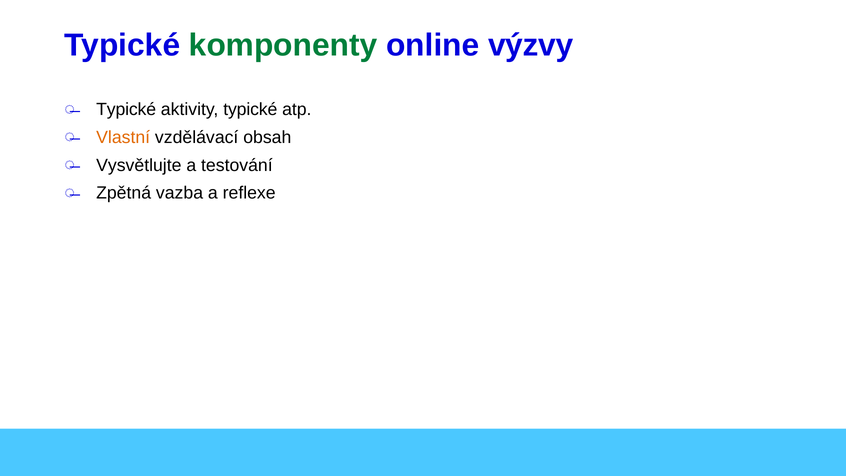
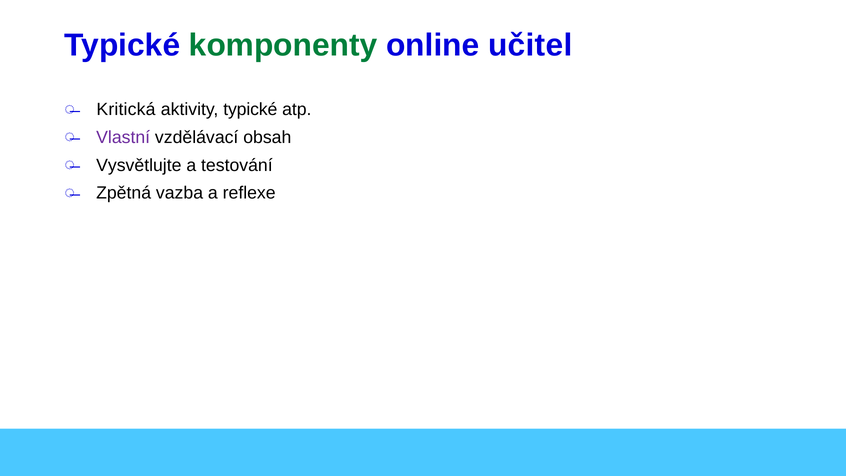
výzvy: výzvy -> učitel
Typické at (126, 109): Typické -> Kritická
Vlastní colour: orange -> purple
